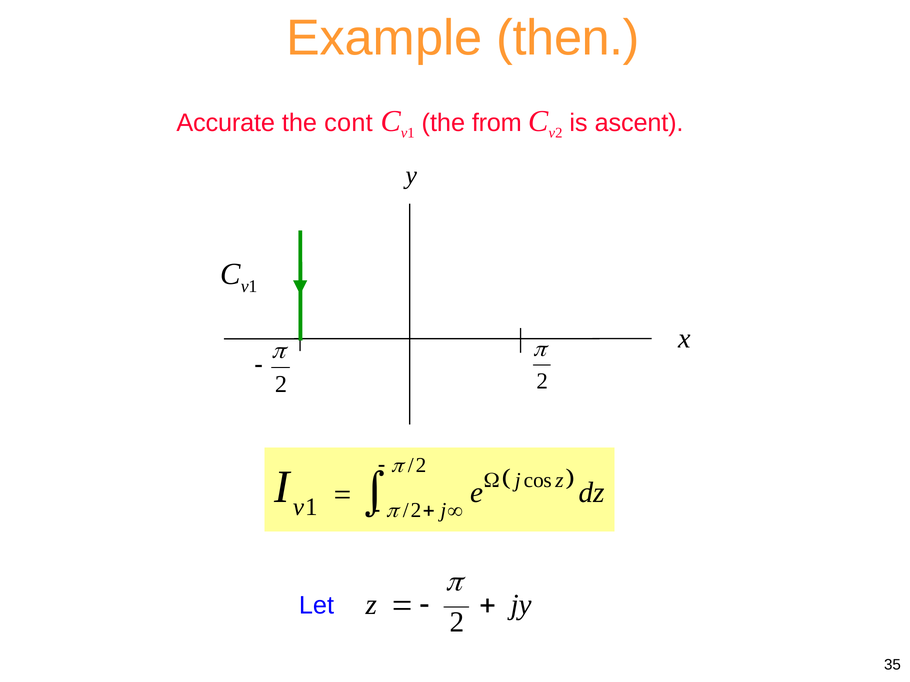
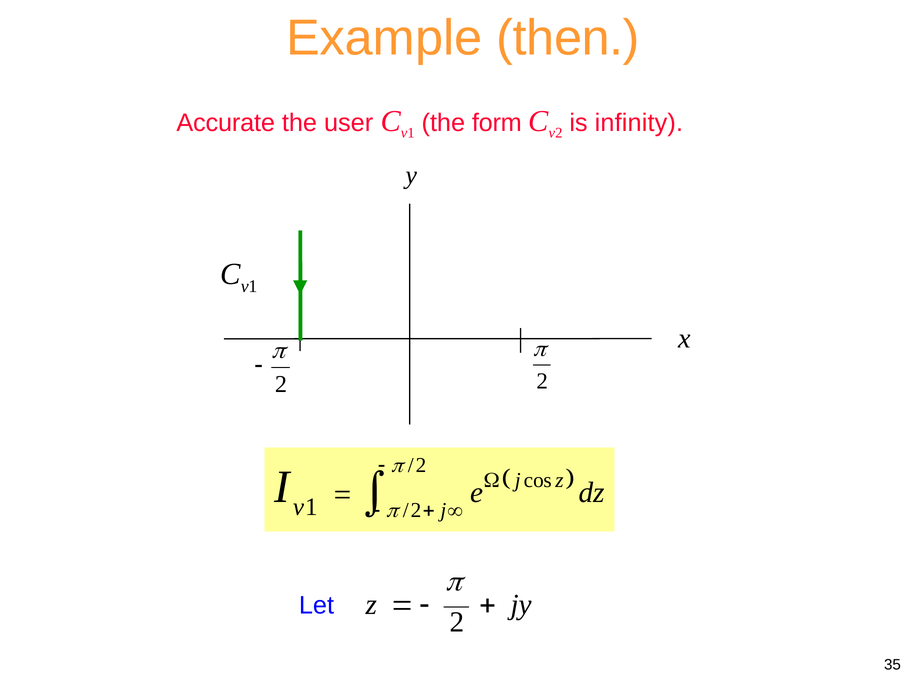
cont: cont -> user
from: from -> form
ascent: ascent -> infinity
